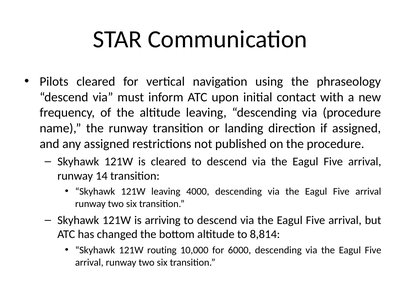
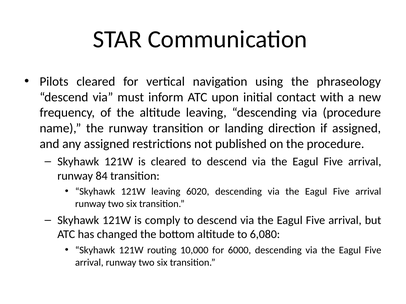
14: 14 -> 84
4000: 4000 -> 6020
arriving: arriving -> comply
8,814: 8,814 -> 6,080
